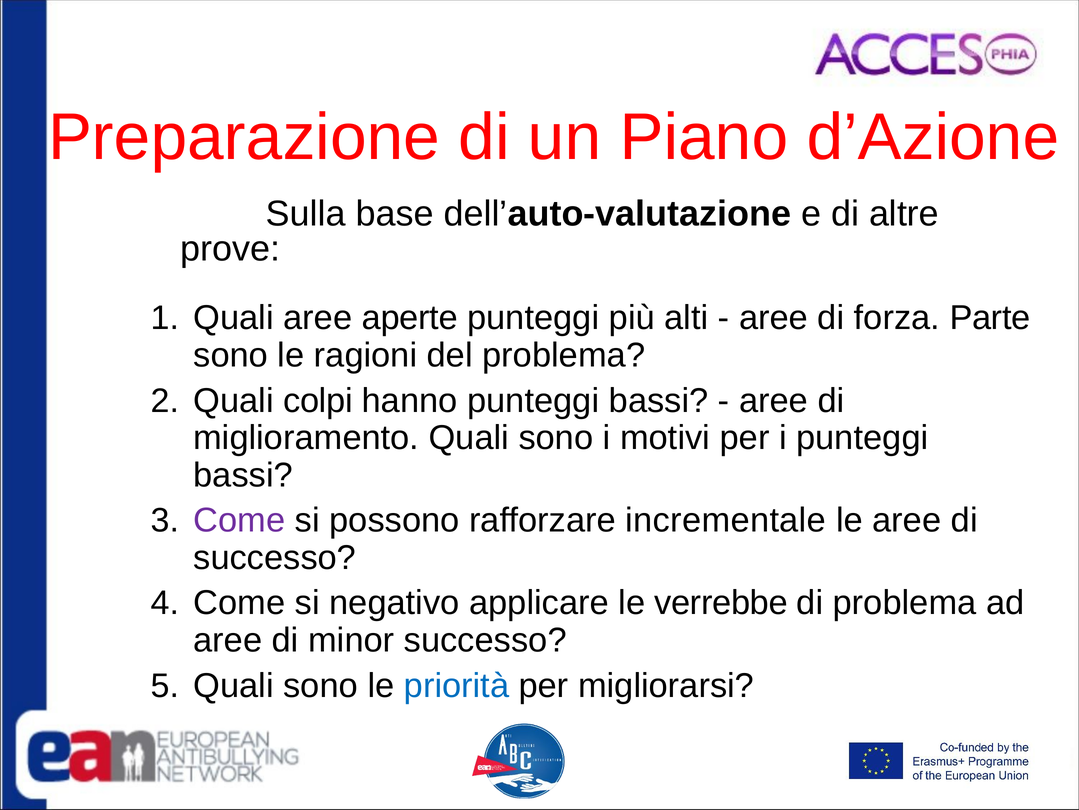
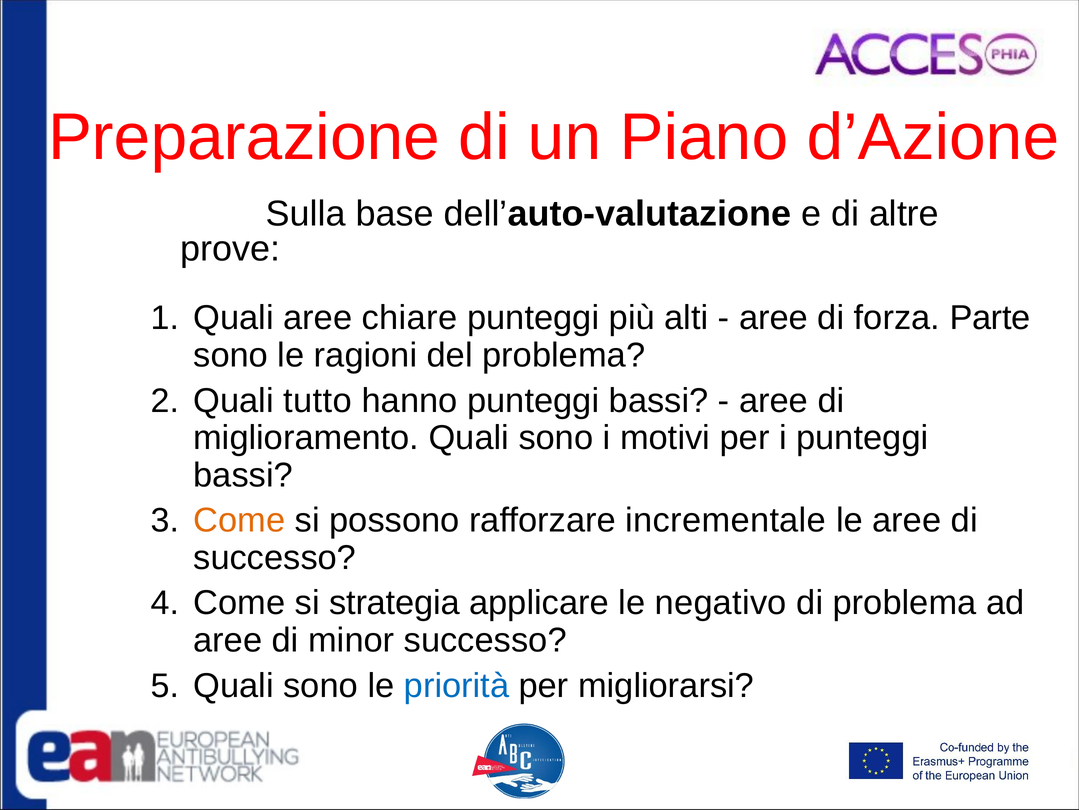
aperte: aperte -> chiare
colpi: colpi -> tutto
Come at (239, 520) colour: purple -> orange
negativo: negativo -> strategia
verrebbe: verrebbe -> negativo
